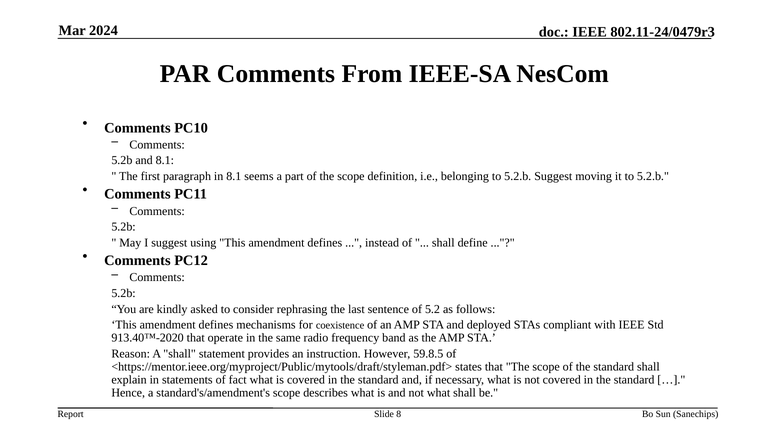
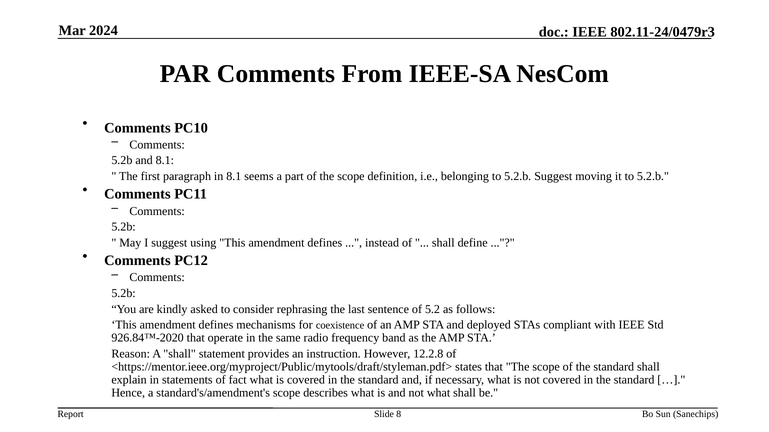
913.40™-2020: 913.40™-2020 -> 926.84™-2020
59.8.5: 59.8.5 -> 12.2.8
